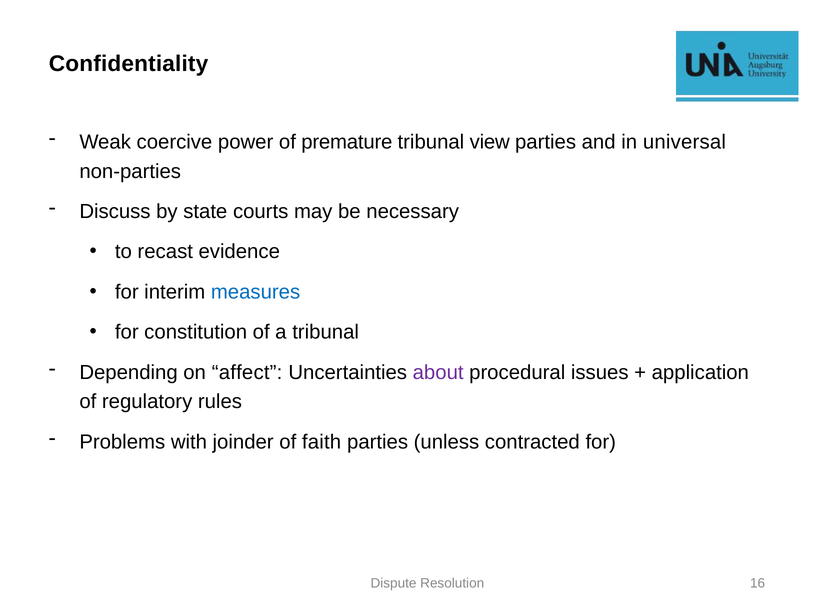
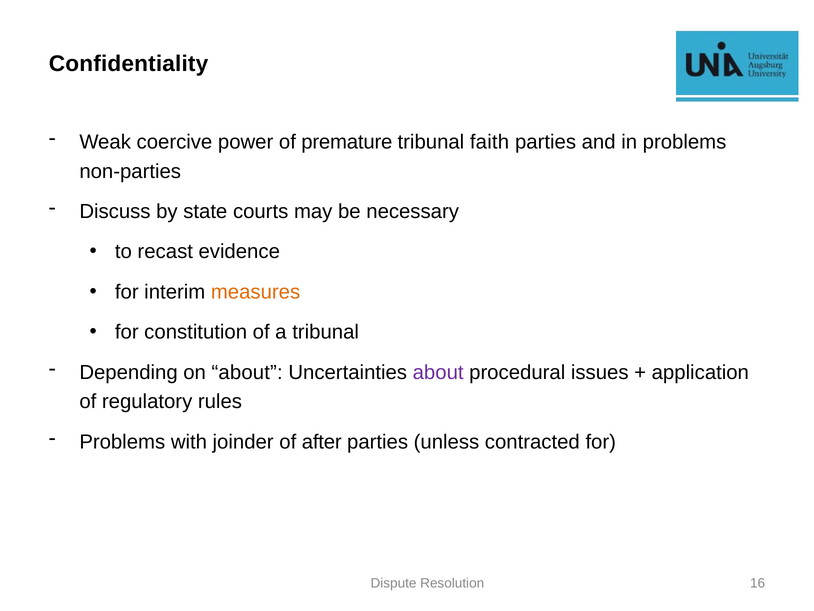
view: view -> faith
in universal: universal -> problems
measures colour: blue -> orange
on affect: affect -> about
faith: faith -> after
